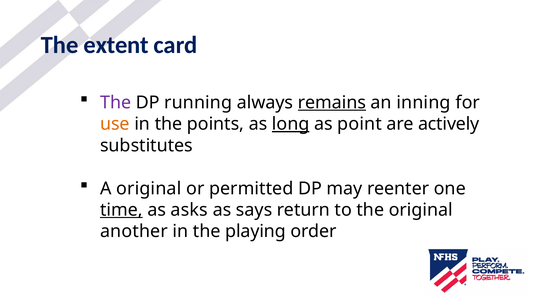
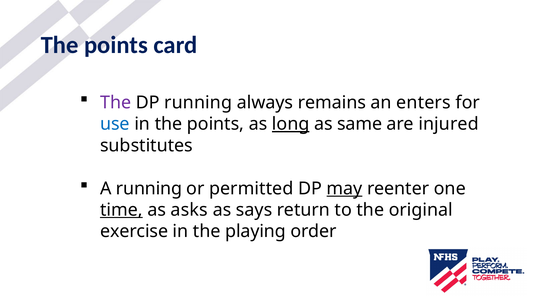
extent at (116, 45): extent -> points
remains underline: present -> none
inning: inning -> enters
use colour: orange -> blue
point: point -> same
actively: actively -> injured
A original: original -> running
may underline: none -> present
another: another -> exercise
